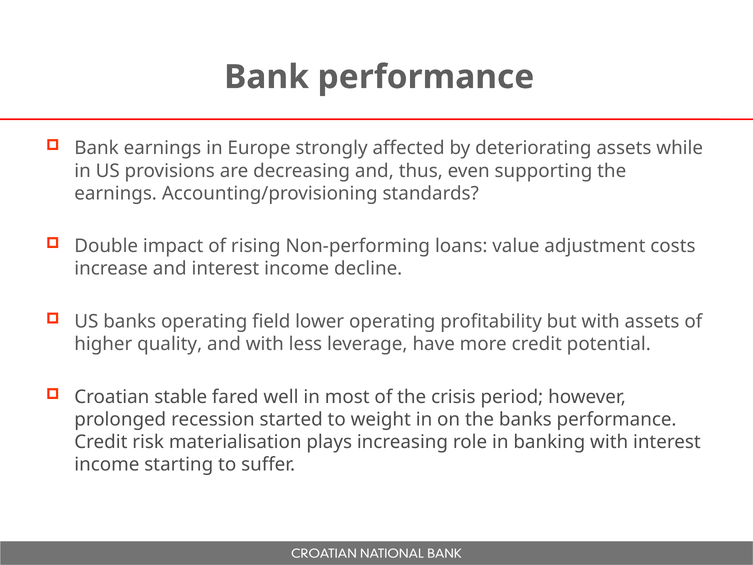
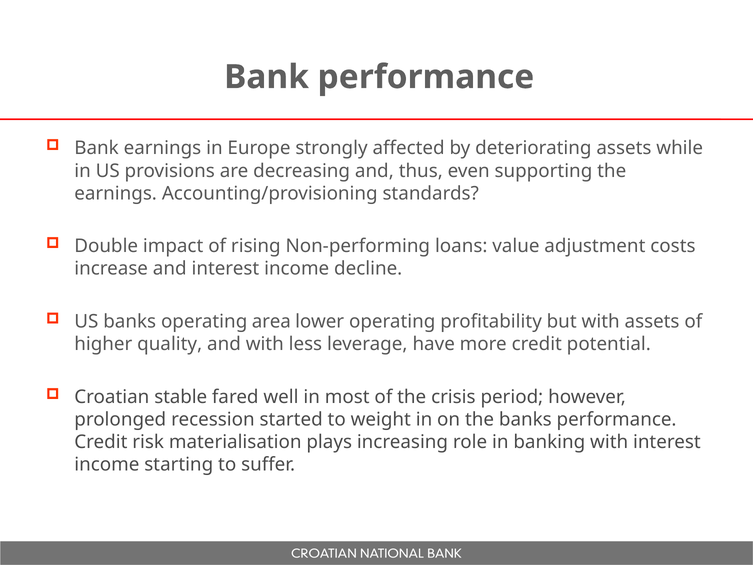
field: field -> area
